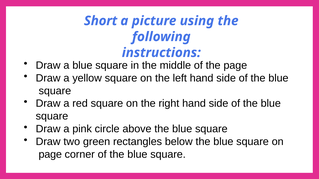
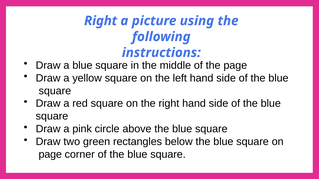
Short at (101, 21): Short -> Right
